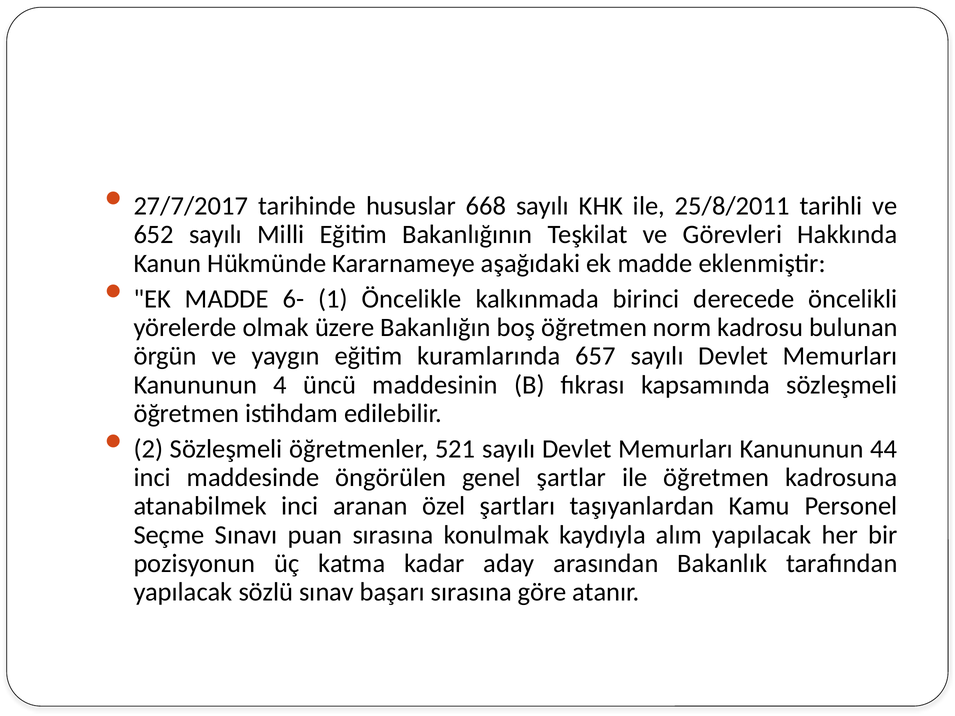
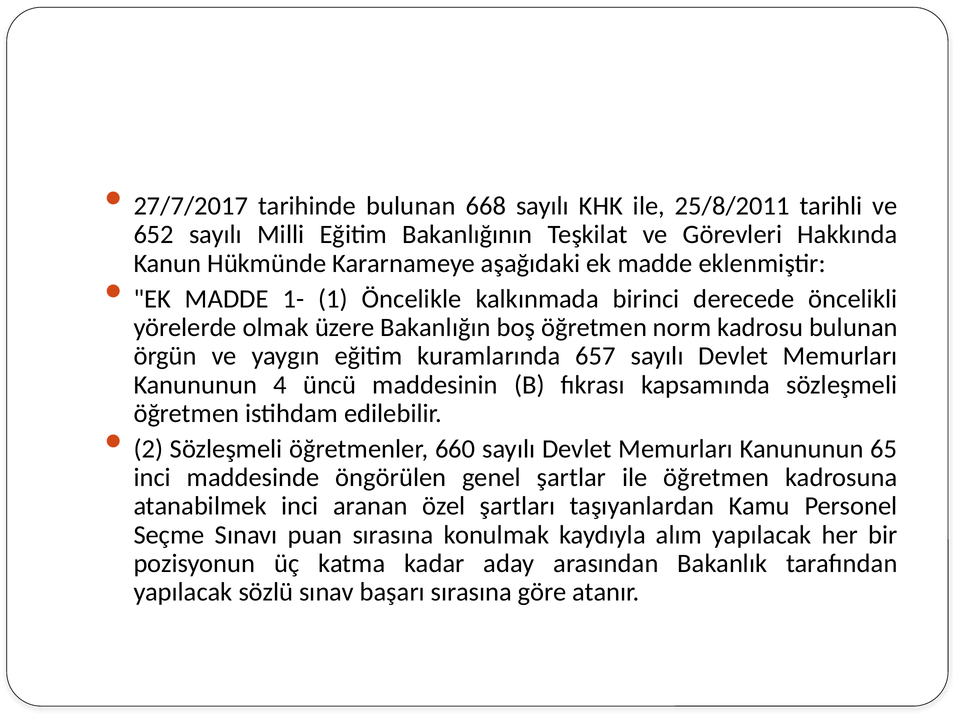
tarihinde hususlar: hususlar -> bulunan
6-: 6- -> 1-
521: 521 -> 660
44: 44 -> 65
